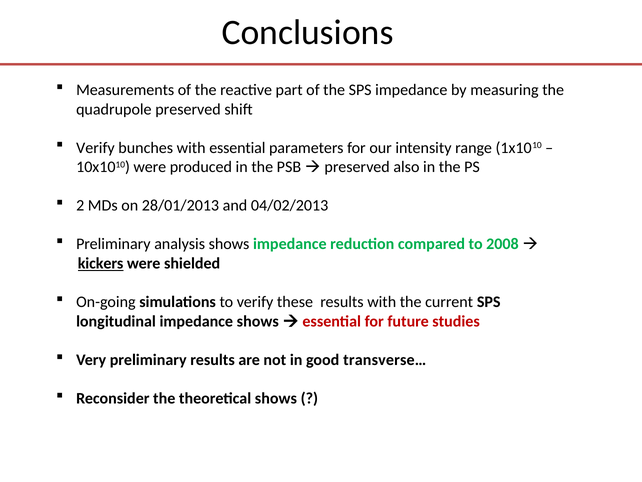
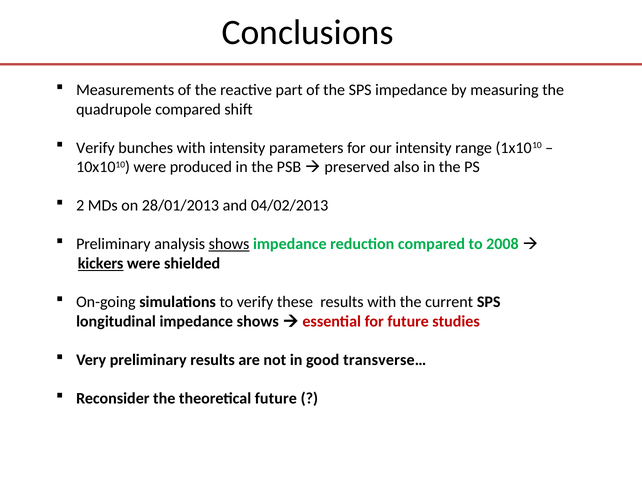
quadrupole preserved: preserved -> compared
with essential: essential -> intensity
shows at (229, 244) underline: none -> present
theoretical shows: shows -> future
